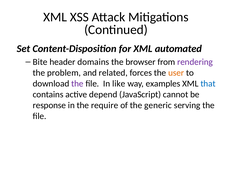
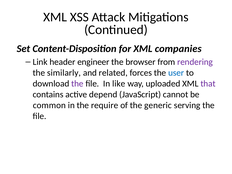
automated: automated -> companies
Bite: Bite -> Link
domains: domains -> engineer
problem: problem -> similarly
user colour: orange -> blue
examples: examples -> uploaded
that colour: blue -> purple
response: response -> common
